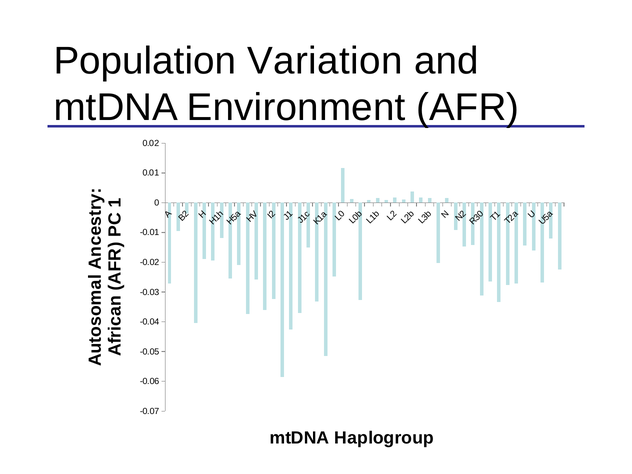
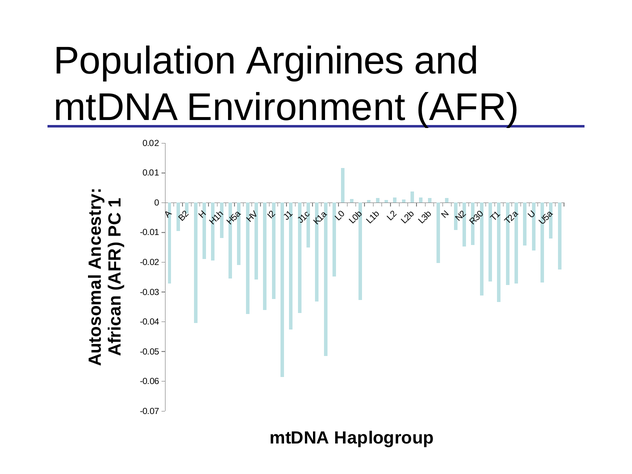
Variation: Variation -> Arginines
